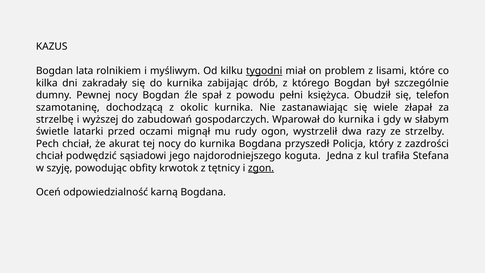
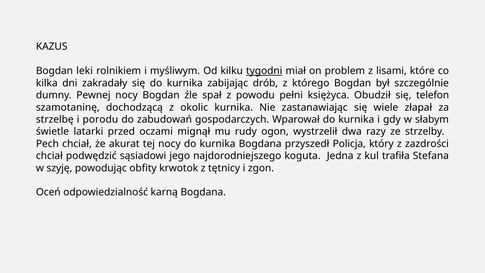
lata: lata -> leki
wyższej: wyższej -> porodu
zgon underline: present -> none
